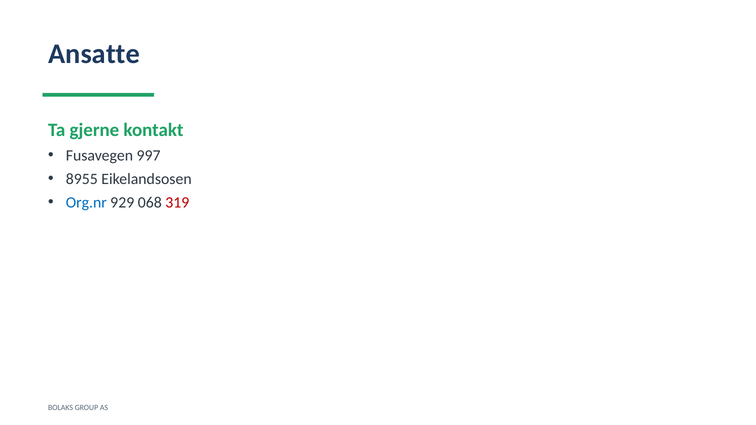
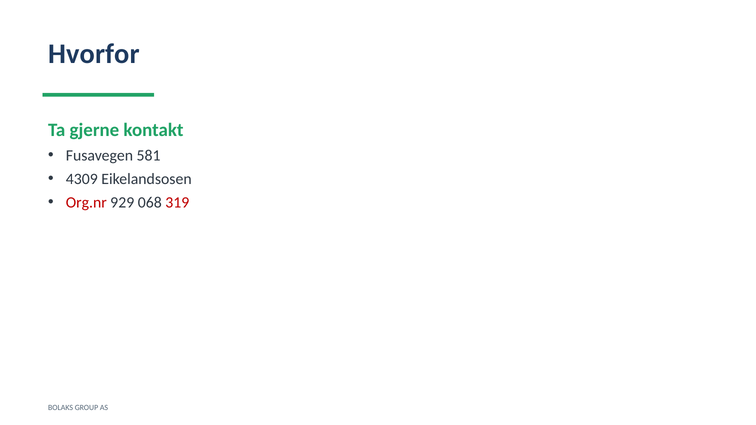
Ansatte: Ansatte -> Hvorfor
997: 997 -> 581
8955: 8955 -> 4309
Org.nr colour: blue -> red
